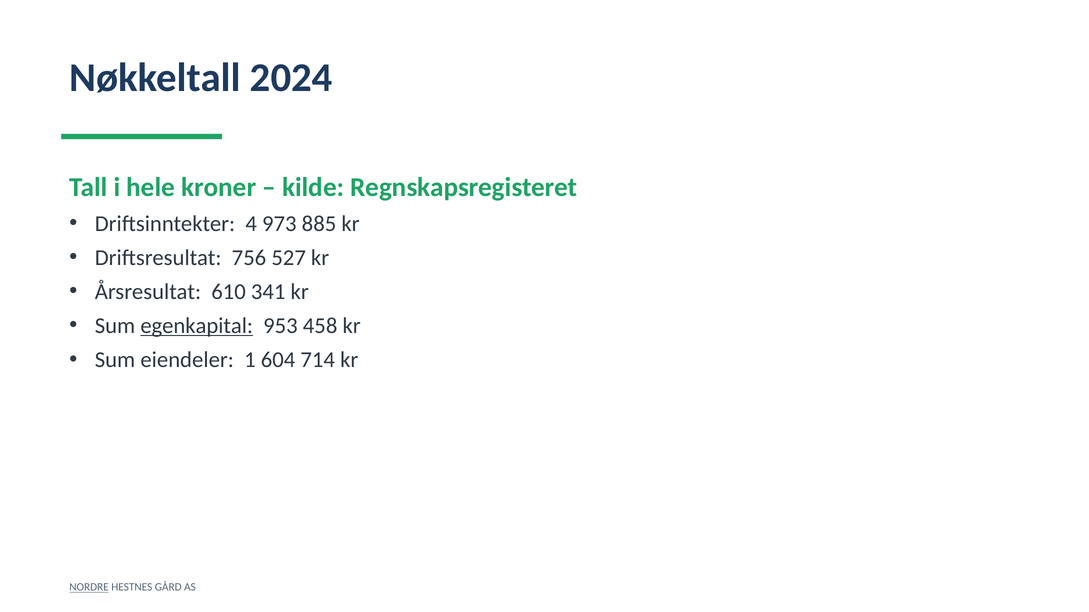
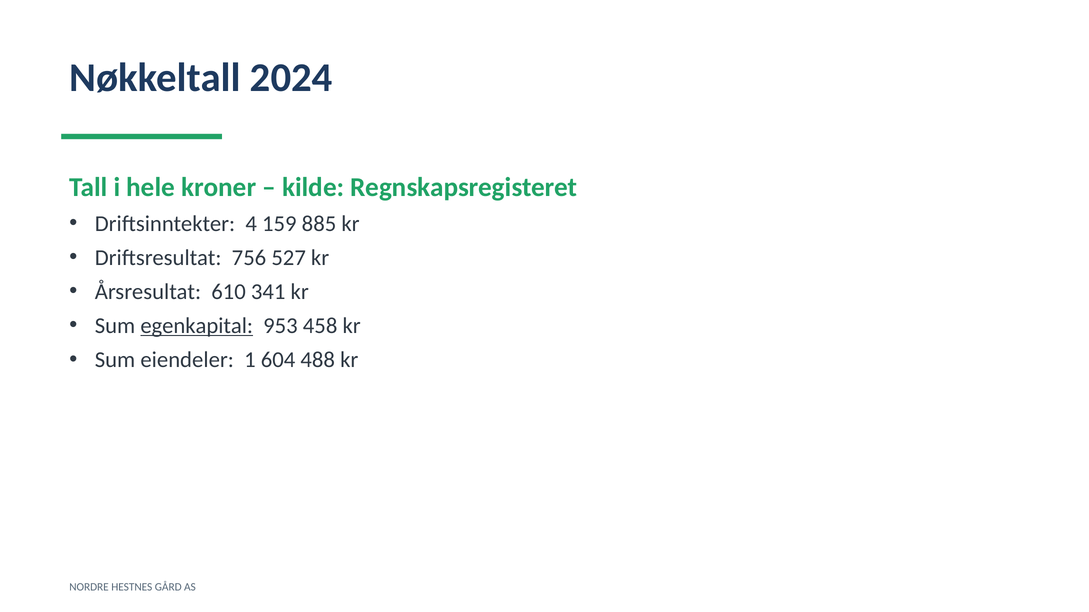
973: 973 -> 159
714: 714 -> 488
NORDRE underline: present -> none
